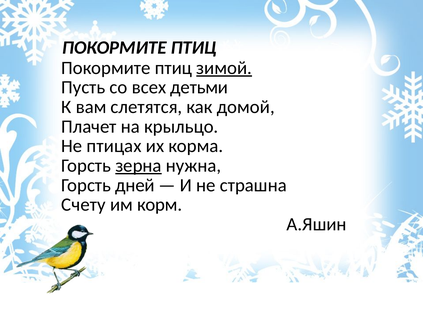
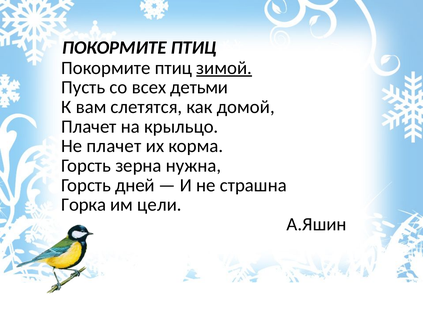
Не птицах: птицах -> плачет
зерна underline: present -> none
Счету: Счету -> Горка
корм: корм -> цели
